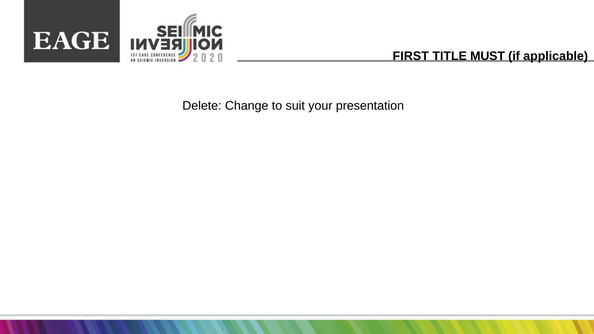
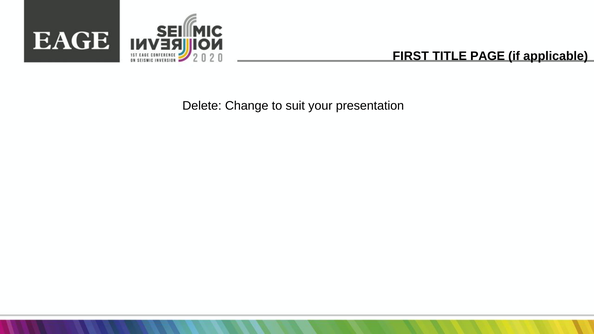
MUST: MUST -> PAGE
